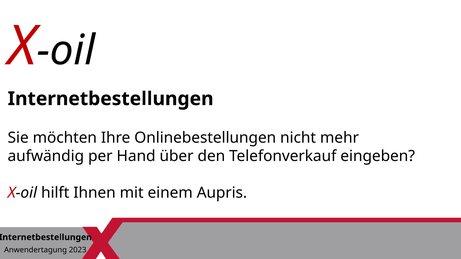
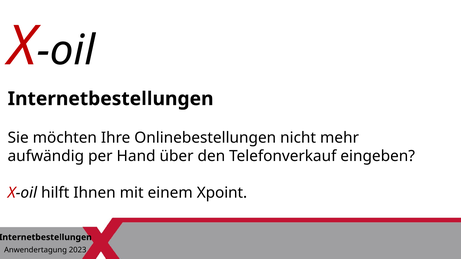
Aupris: Aupris -> Xpoint
